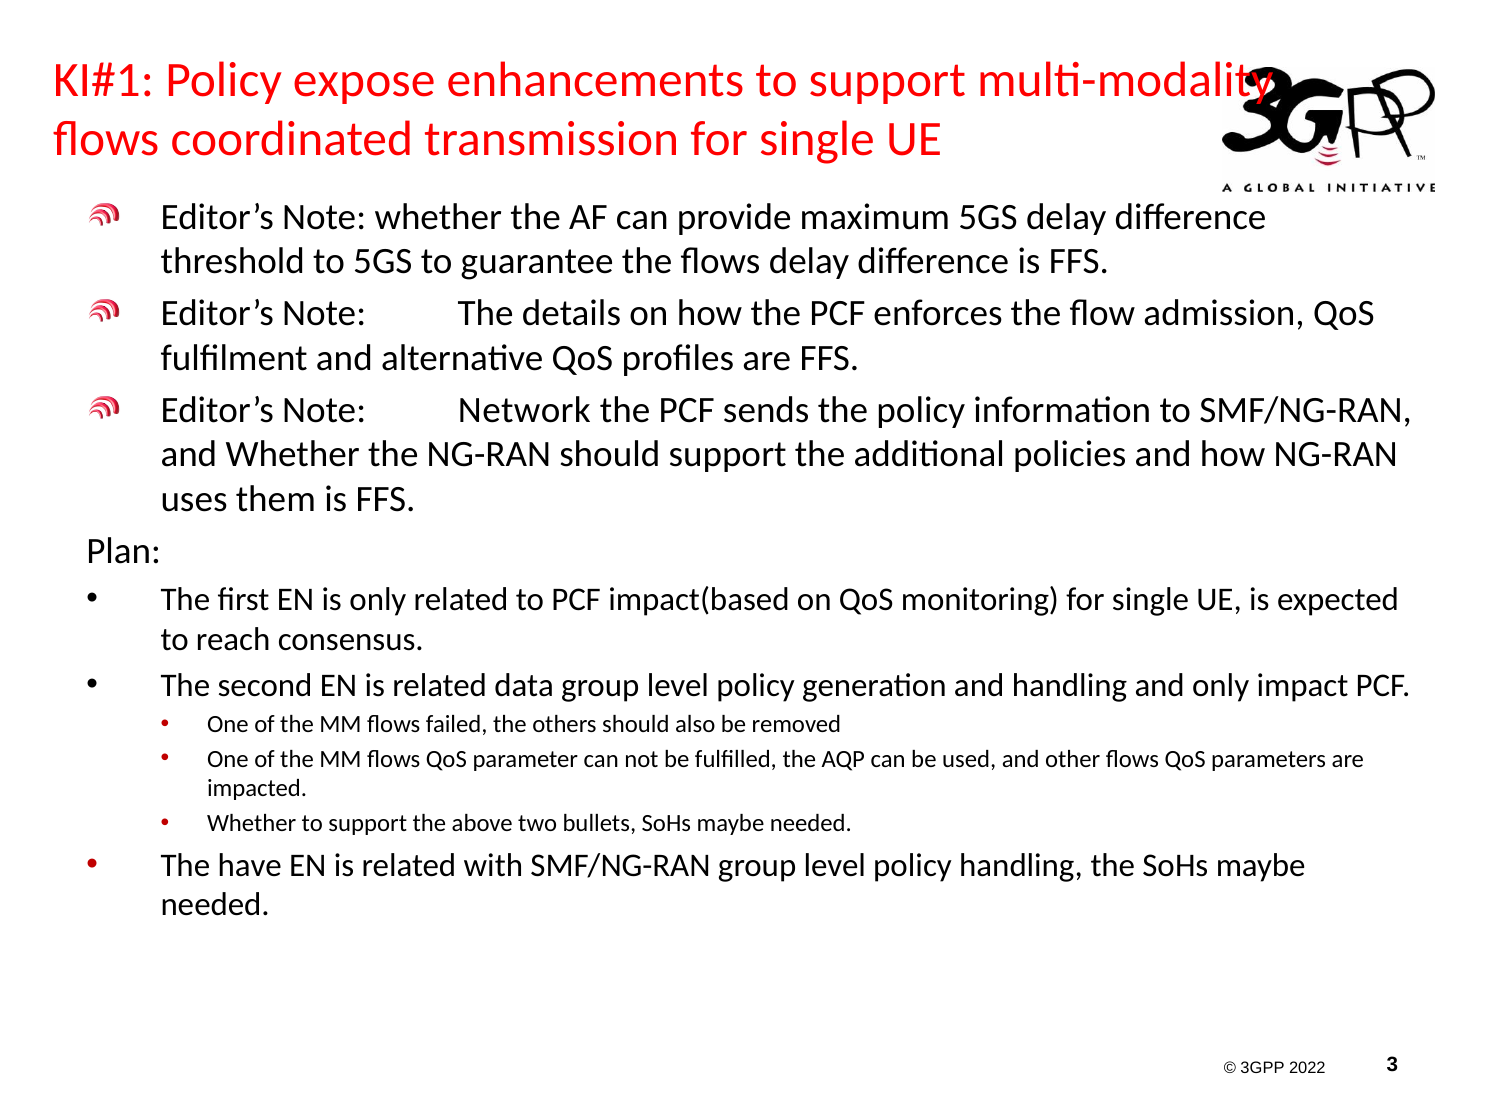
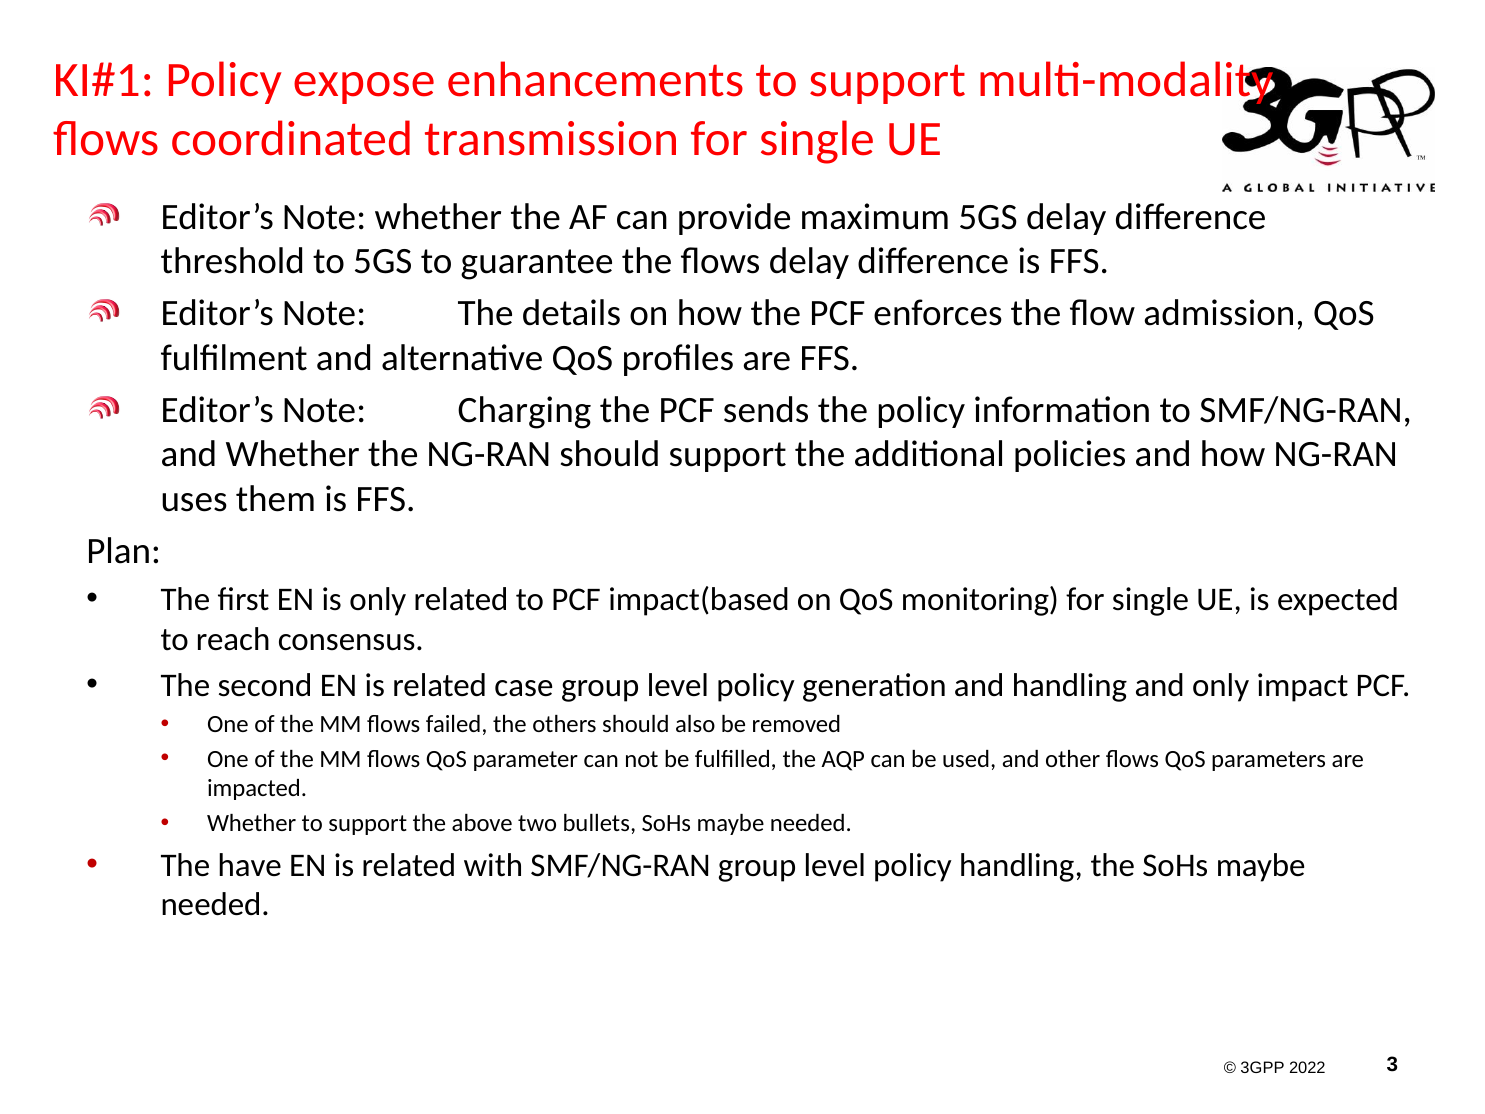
Network: Network -> Charging
data: data -> case
